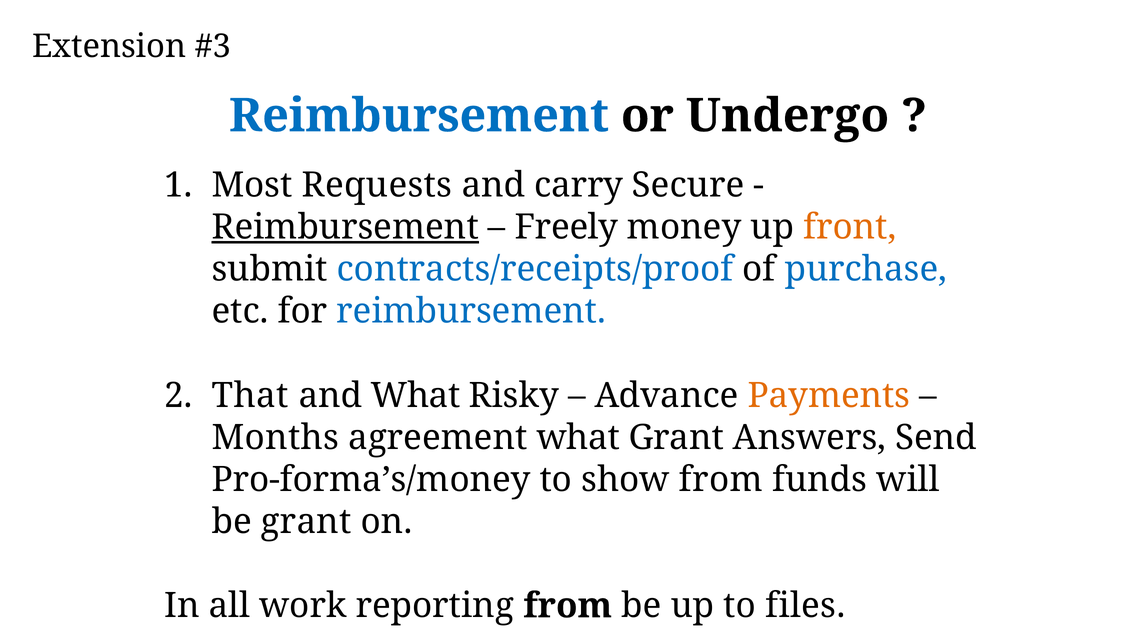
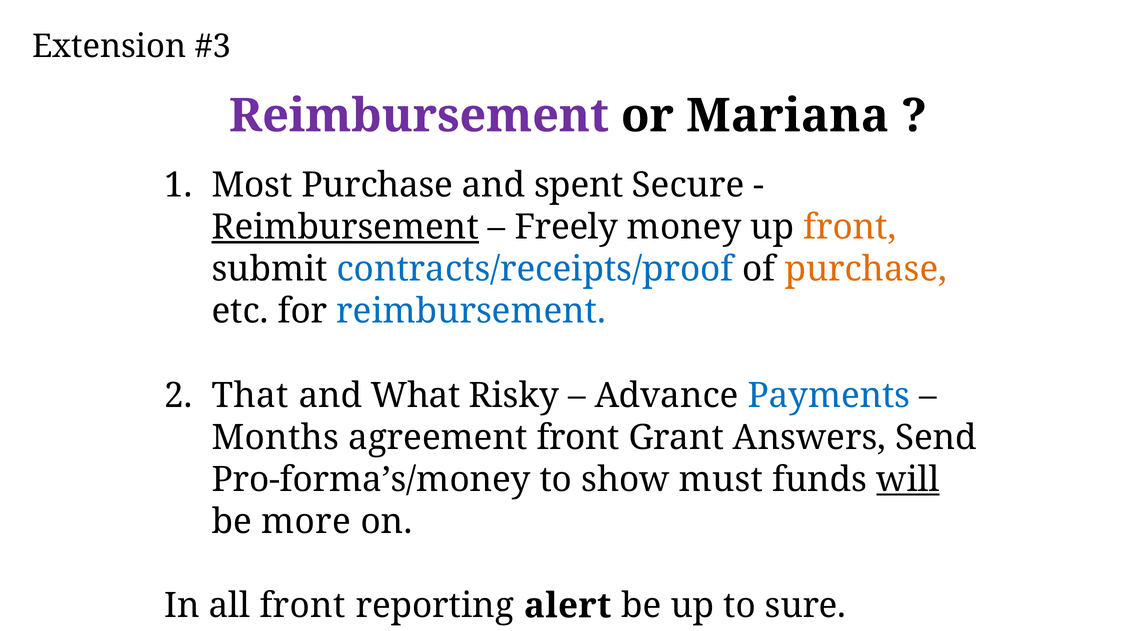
Reimbursement at (419, 116) colour: blue -> purple
Undergo: Undergo -> Mariana
Most Requests: Requests -> Purchase
carry: carry -> spent
purchase at (866, 269) colour: blue -> orange
Payments colour: orange -> blue
agreement what: what -> front
show from: from -> must
will underline: none -> present
be grant: grant -> more
all work: work -> front
reporting from: from -> alert
files: files -> sure
